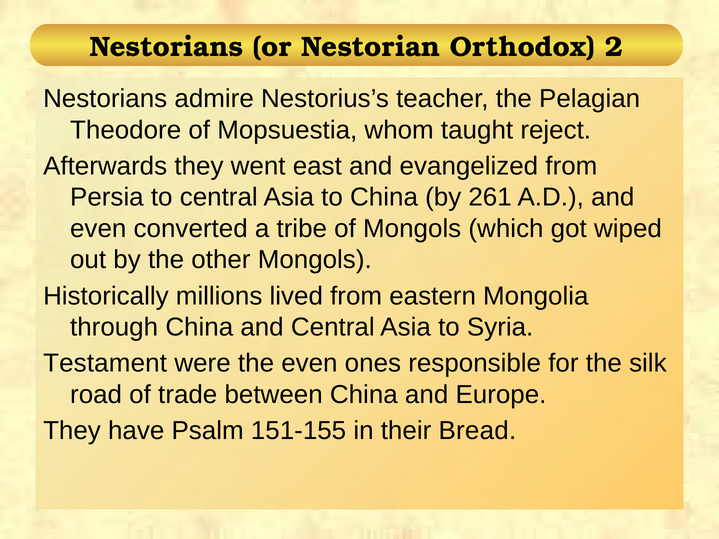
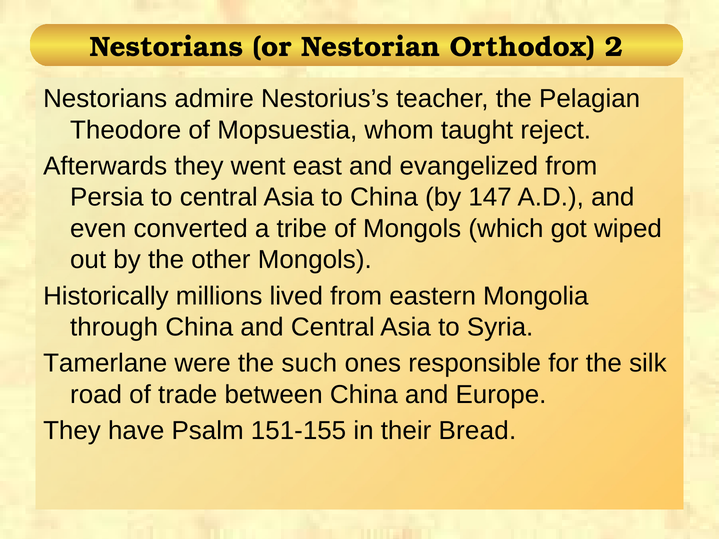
261: 261 -> 147
Testament: Testament -> Tamerlane
the even: even -> such
